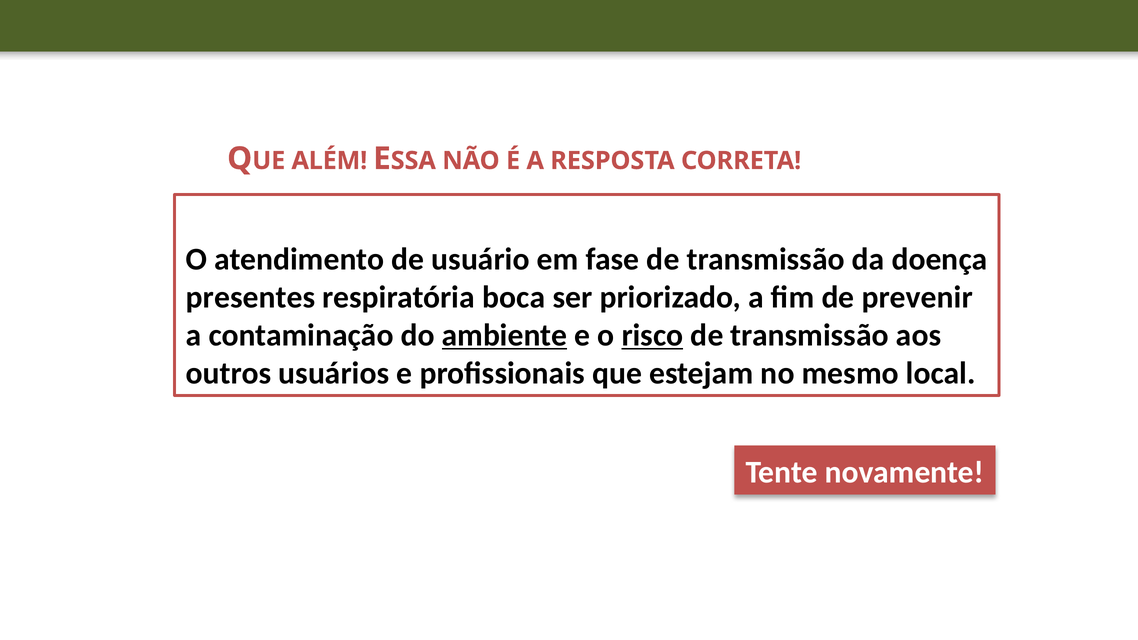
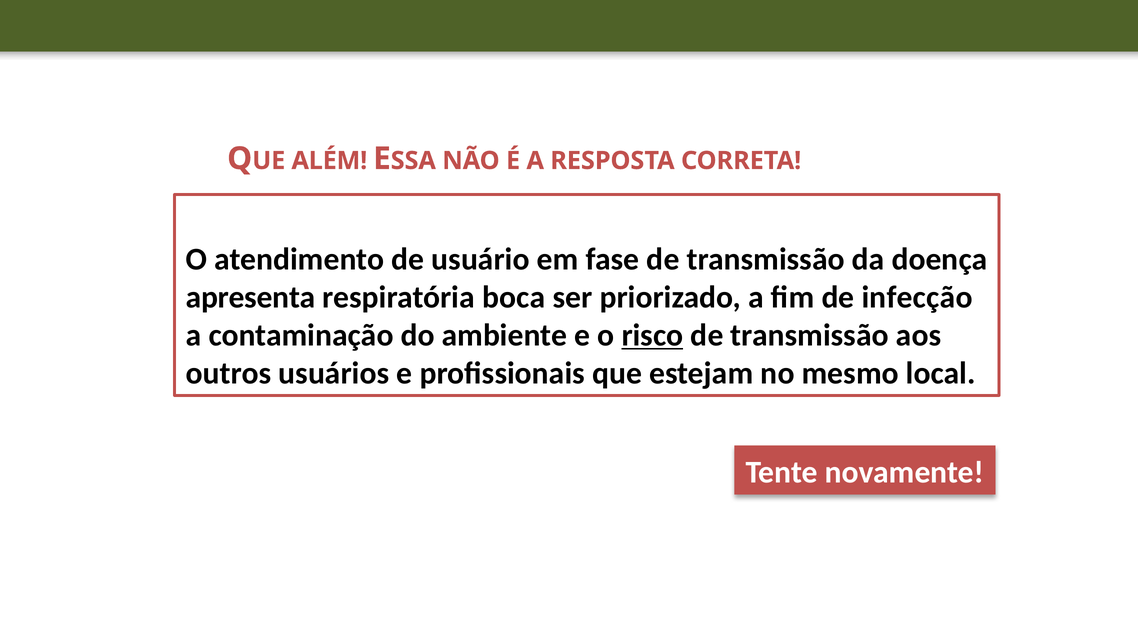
presentes: presentes -> apresenta
prevenir: prevenir -> infecção
ambiente underline: present -> none
